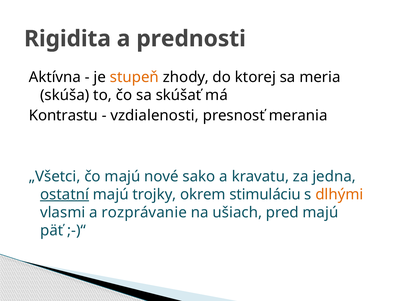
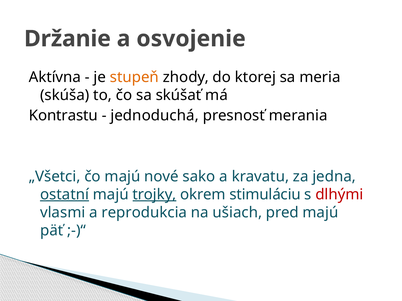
Rigidita: Rigidita -> Držanie
prednosti: prednosti -> osvojenie
vzdialenosti: vzdialenosti -> jednoduchá
trojky underline: none -> present
dlhými colour: orange -> red
rozprávanie: rozprávanie -> reprodukcia
